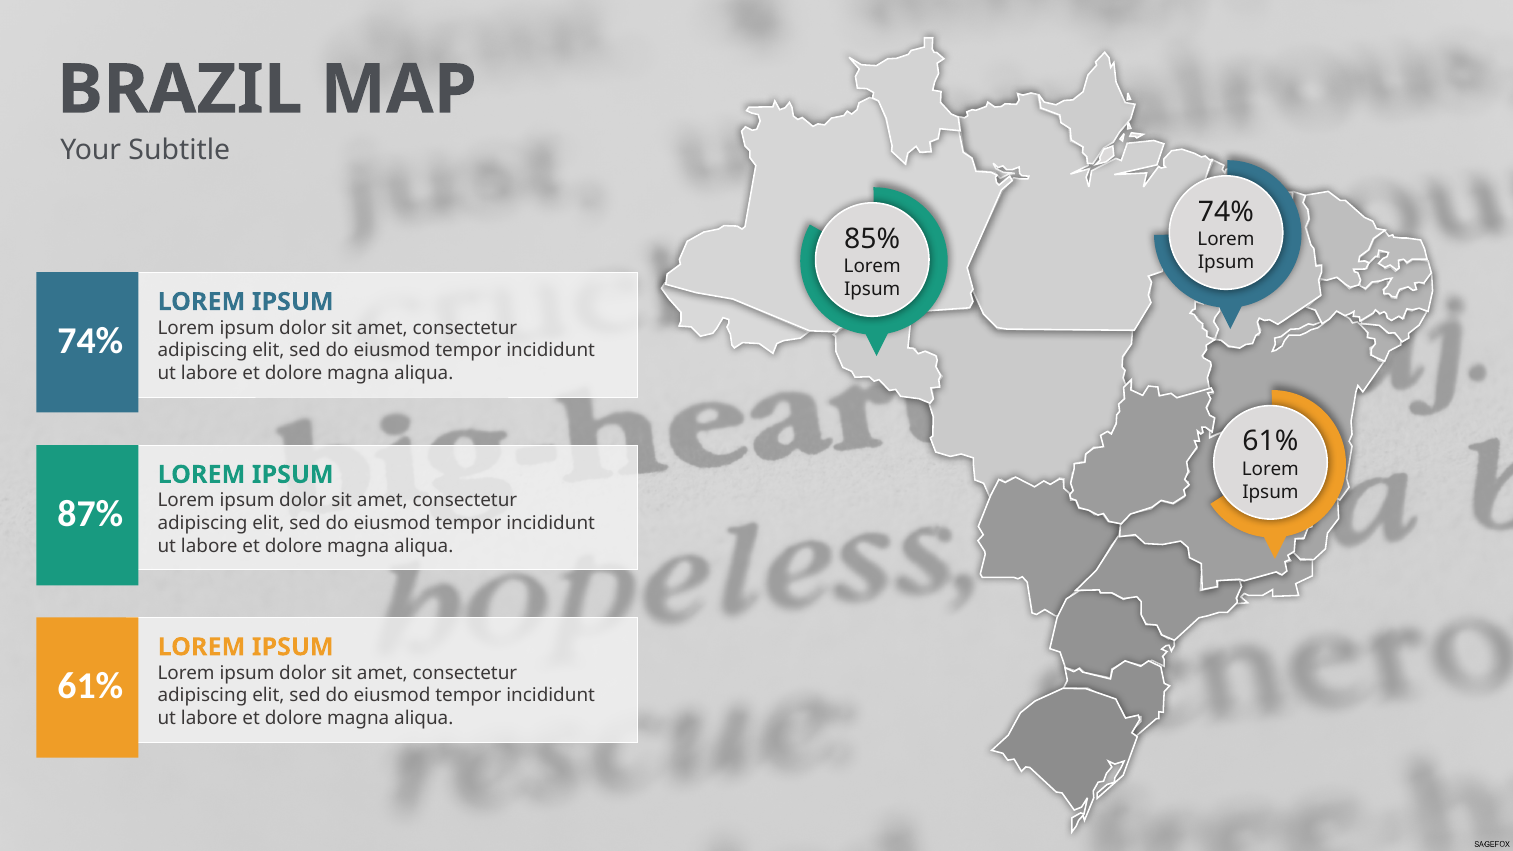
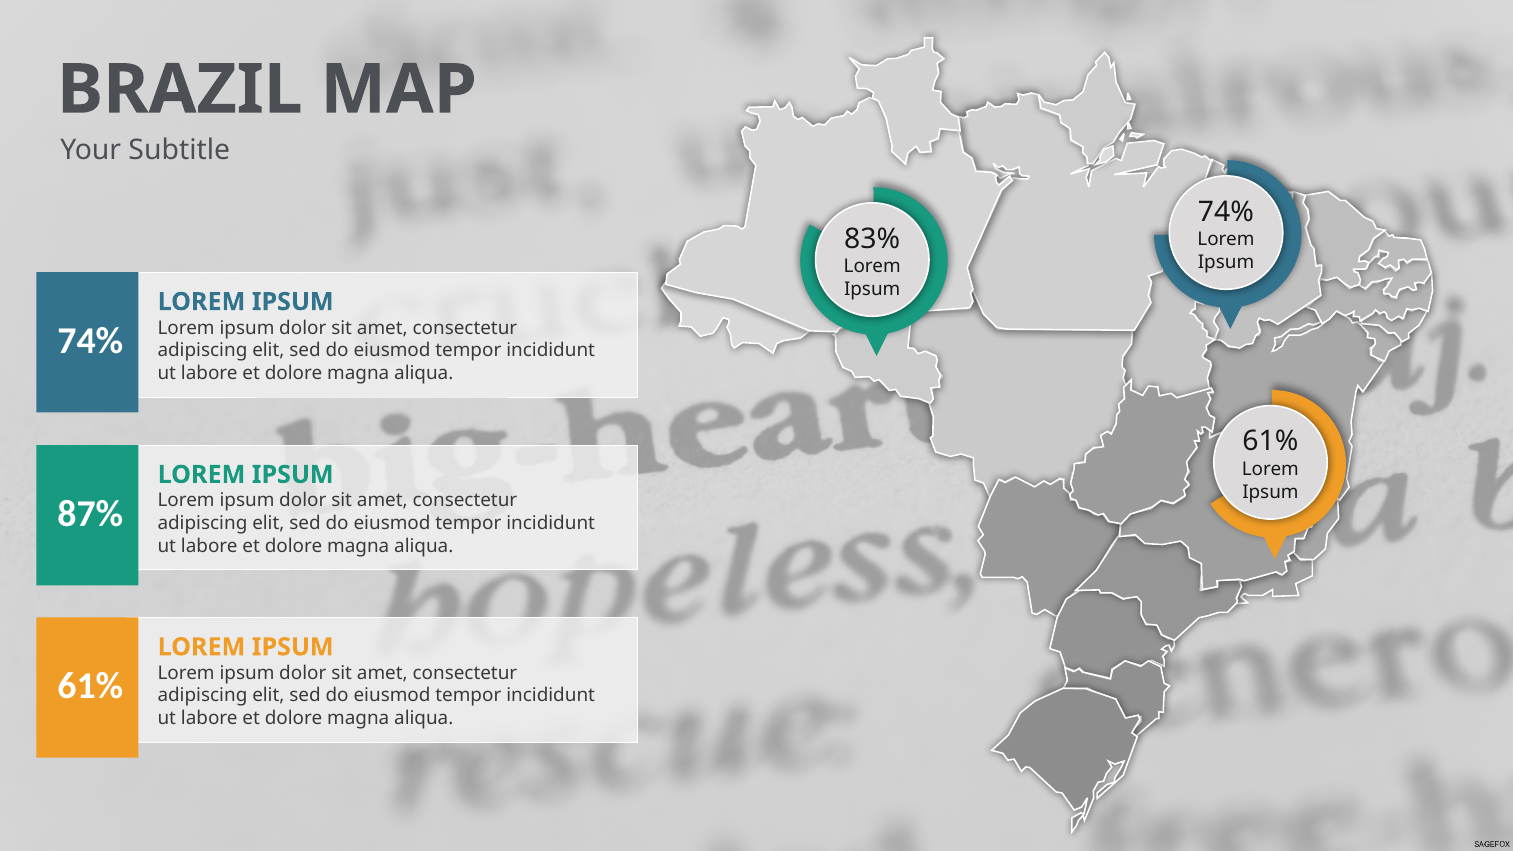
85%: 85% -> 83%
